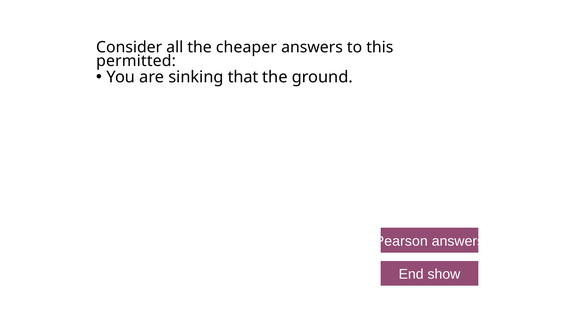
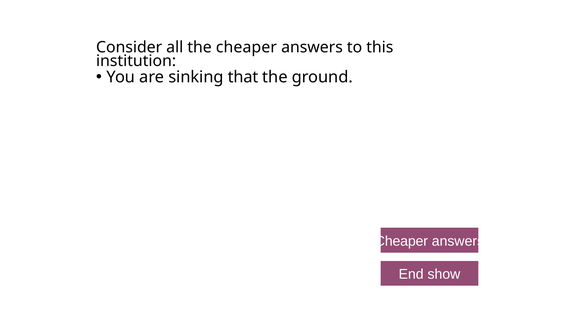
permitted at (136, 61): permitted -> institution
Pearson at (401, 241): Pearson -> Cheaper
